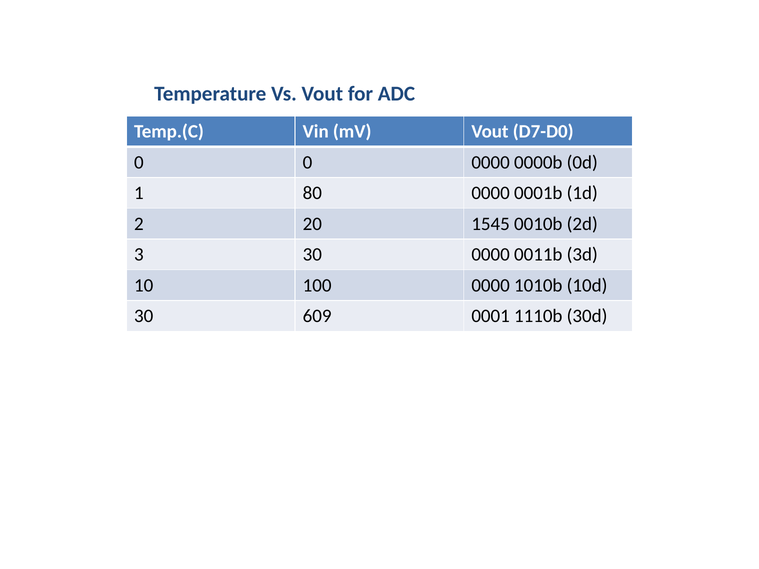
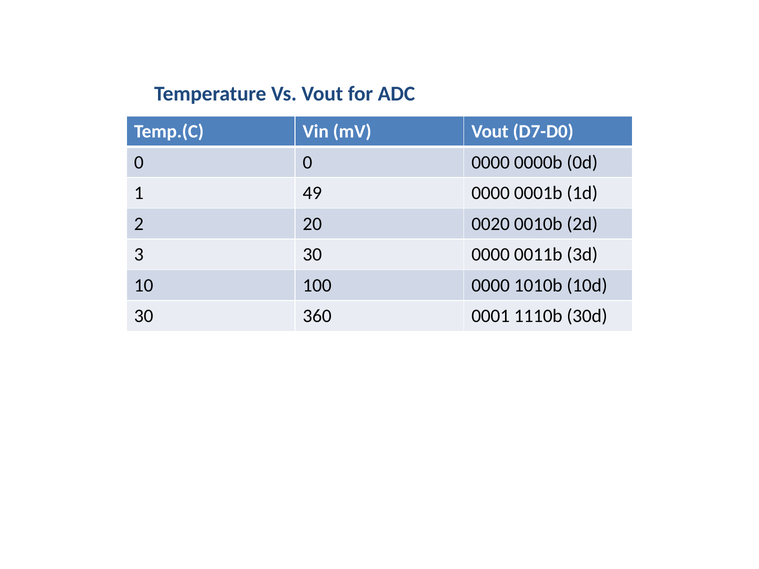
80: 80 -> 49
1545: 1545 -> 0020
609: 609 -> 360
